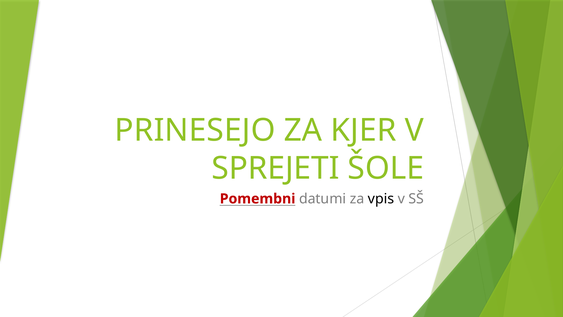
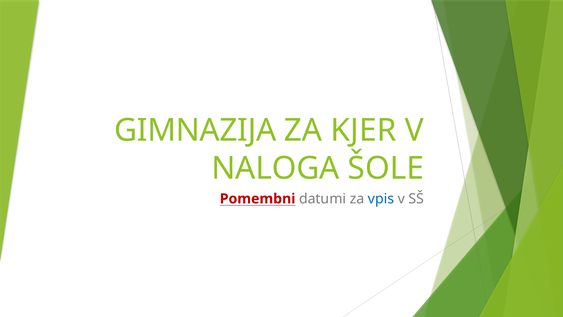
PRINESEJO: PRINESEJO -> GIMNAZIJA
SPREJETI: SPREJETI -> NALOGA
vpis colour: black -> blue
